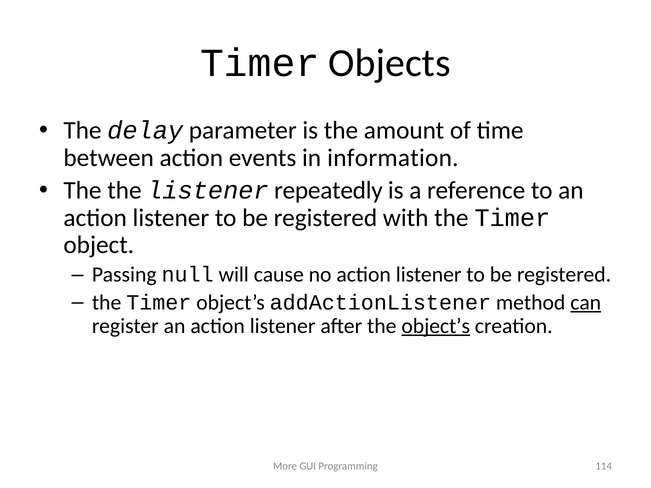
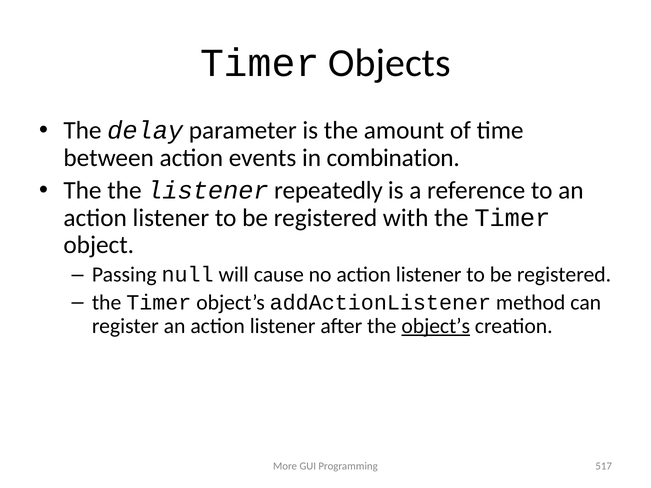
information: information -> combination
can underline: present -> none
114: 114 -> 517
